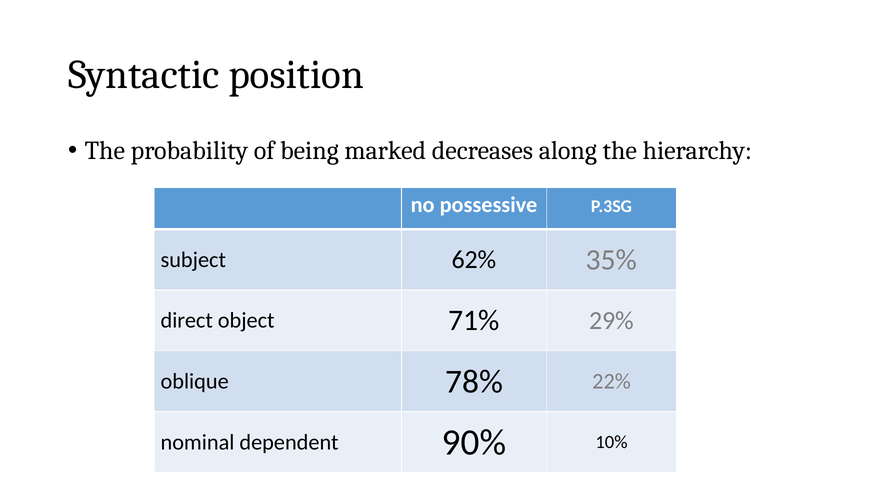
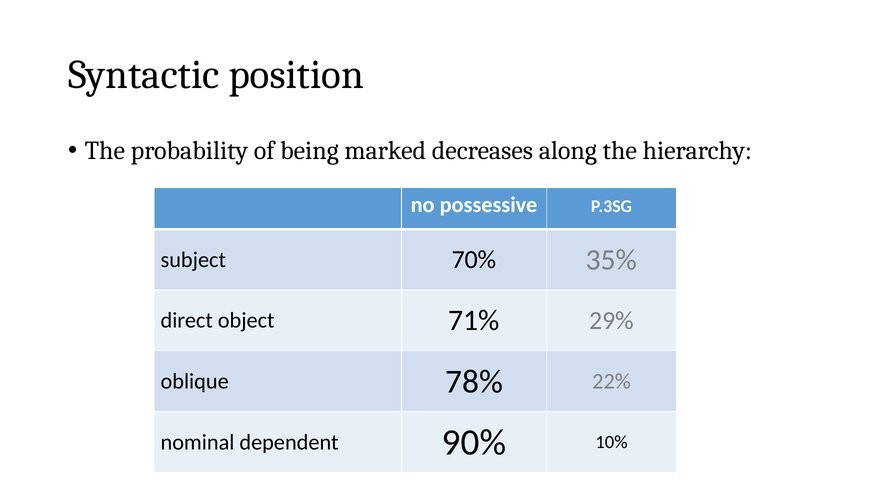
62%: 62% -> 70%
